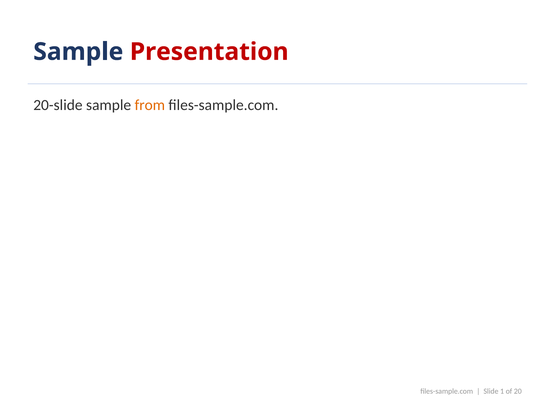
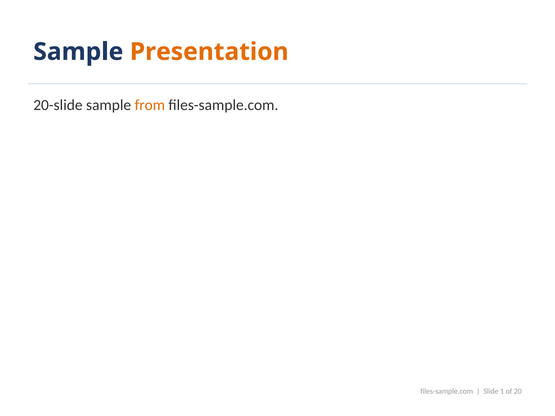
Presentation colour: red -> orange
